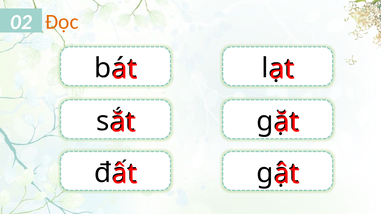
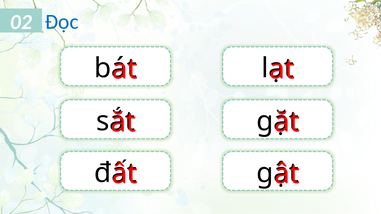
Đọc colour: orange -> blue
